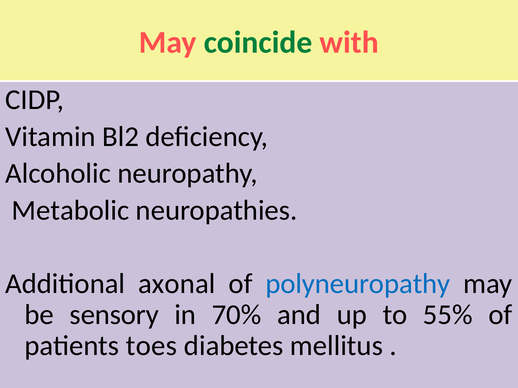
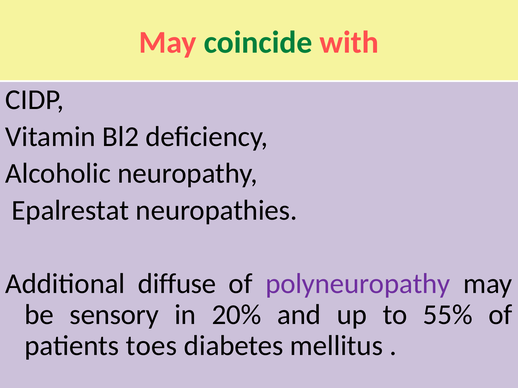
Metabolic: Metabolic -> Epalrestat
axonal: axonal -> diffuse
polyneuropathy colour: blue -> purple
70%: 70% -> 20%
